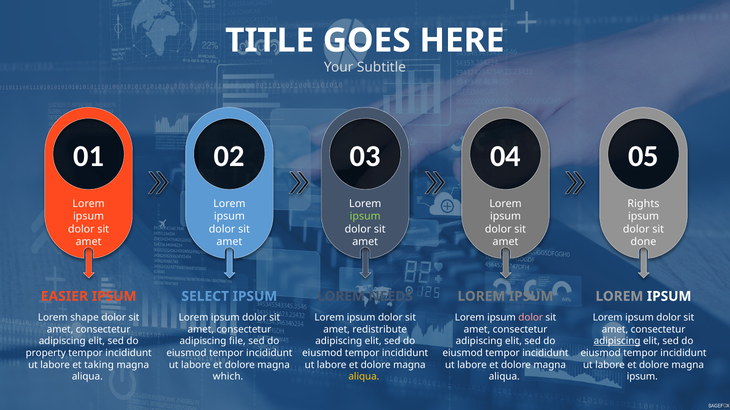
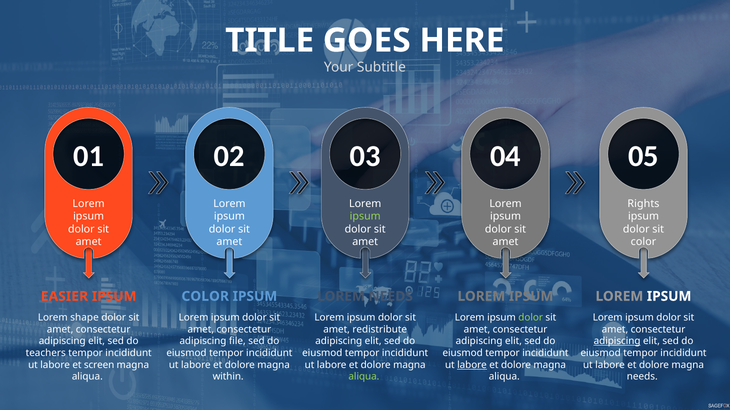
done at (643, 242): done -> color
SELECT at (205, 297): SELECT -> COLOR
dolor at (531, 318) colour: pink -> light green
property: property -> teachers
taking: taking -> screen
labore at (472, 365) underline: none -> present
which: which -> within
aliqua at (364, 377) colour: yellow -> light green
ipsum at (642, 377): ipsum -> needs
